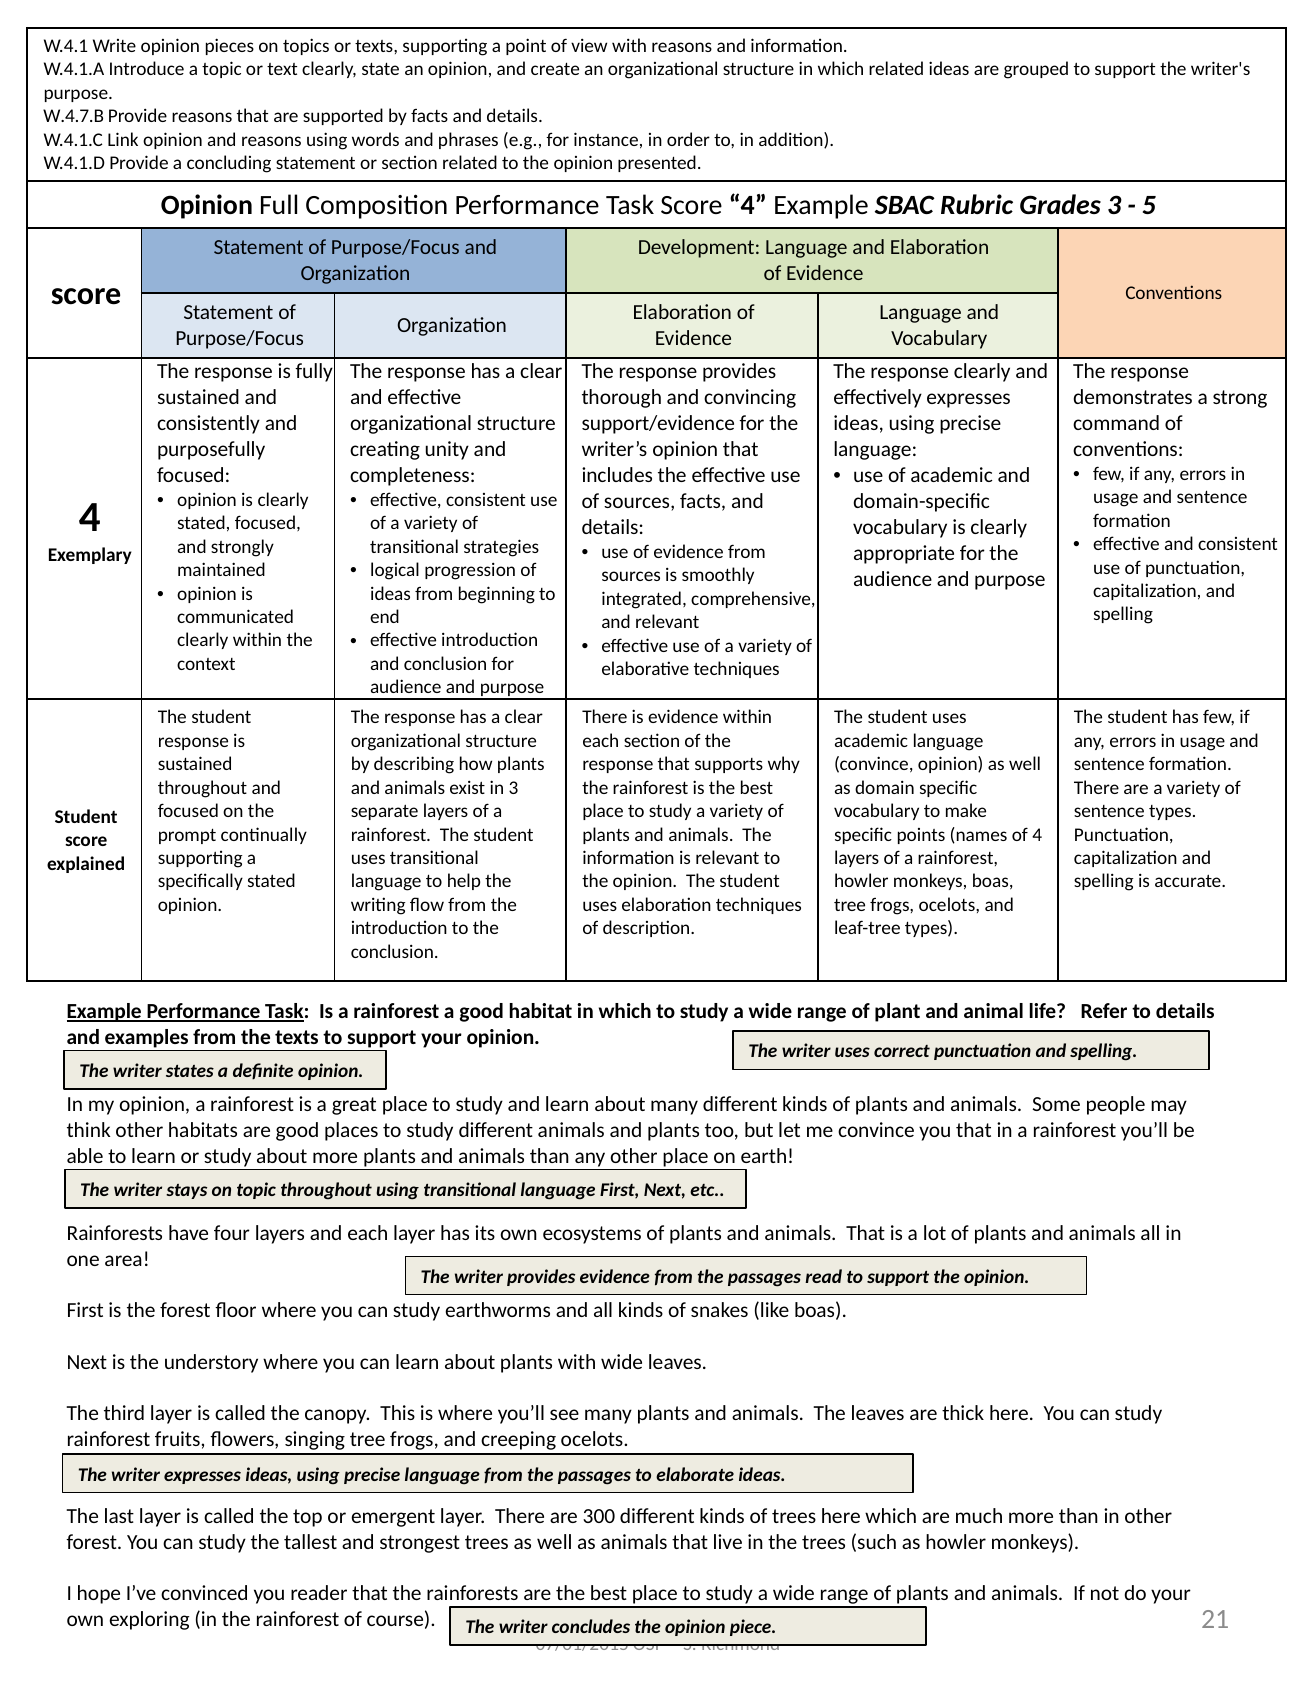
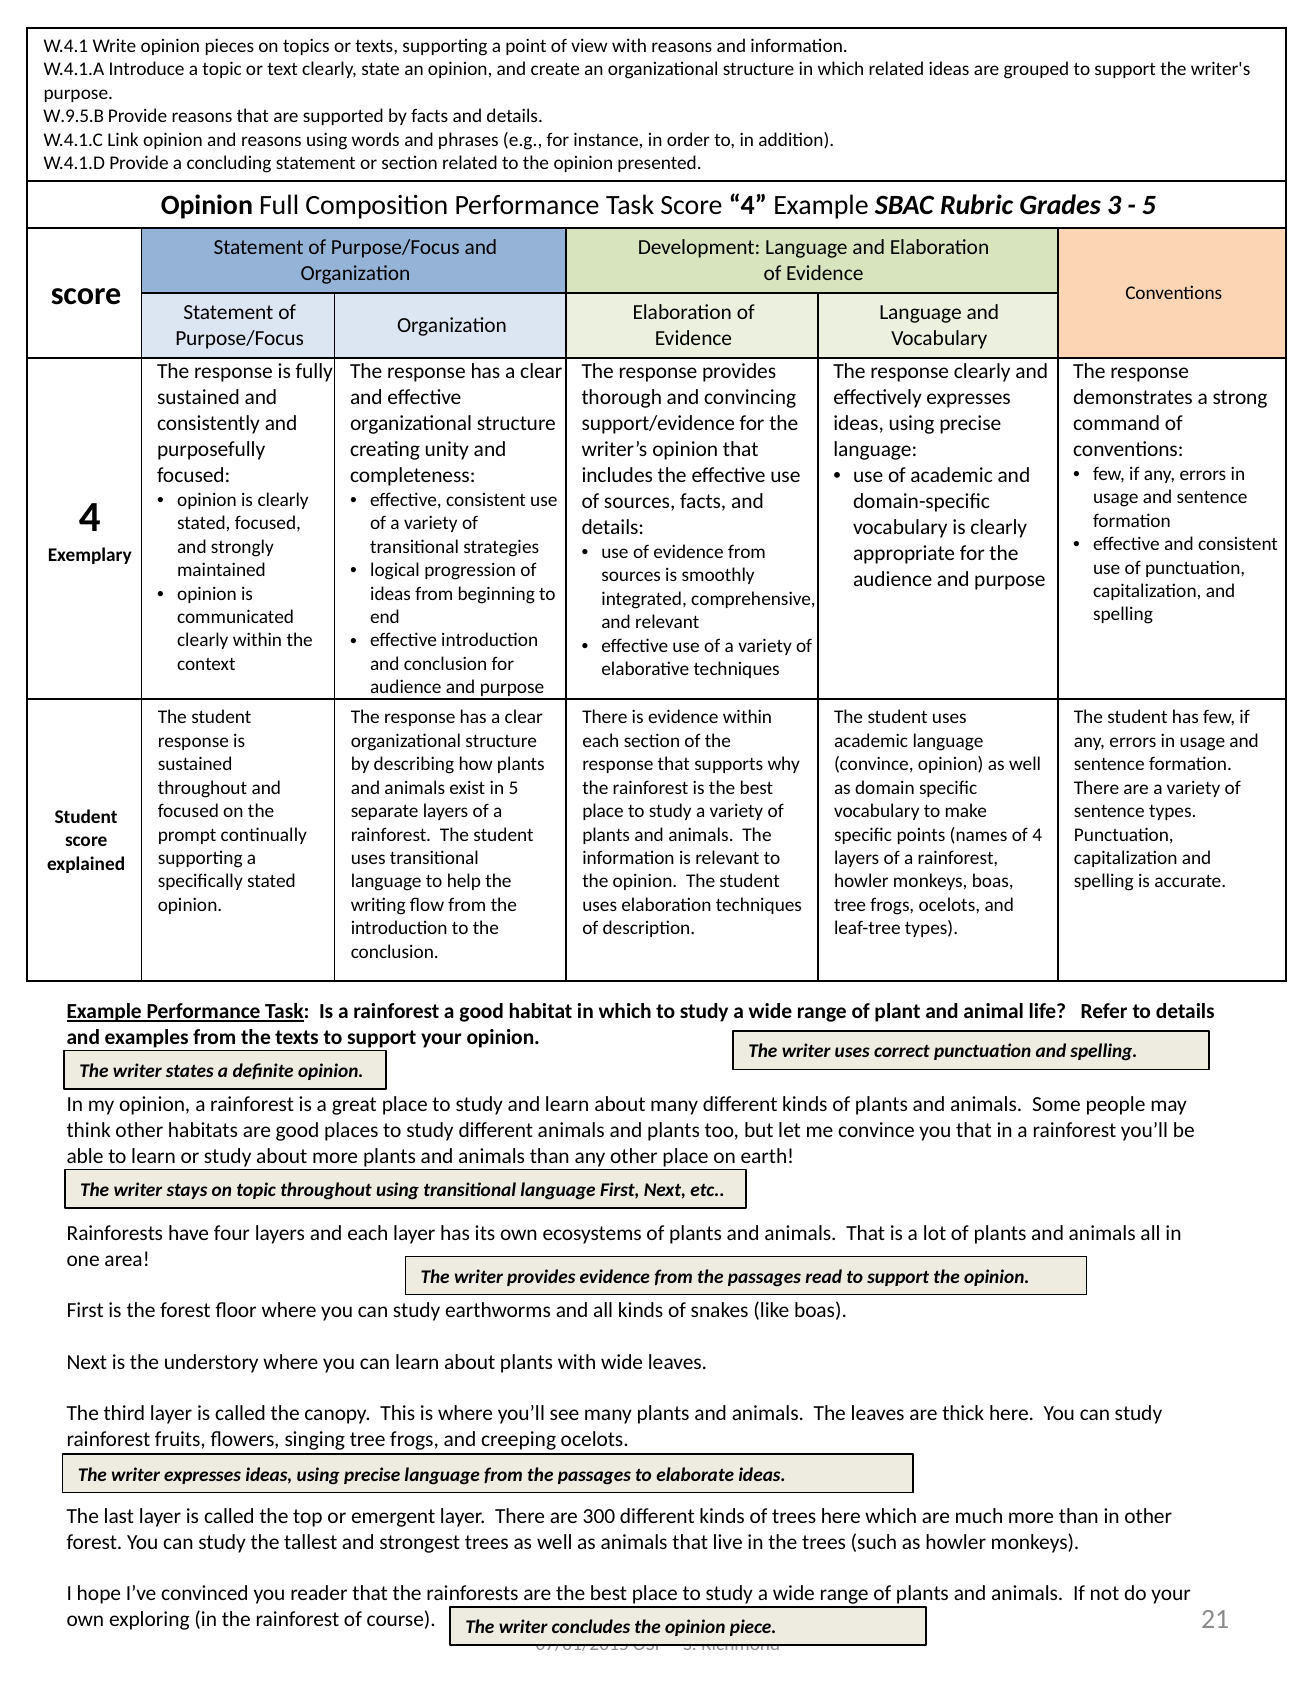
W.4.7.B: W.4.7.B -> W.9.5.B
in 3: 3 -> 5
